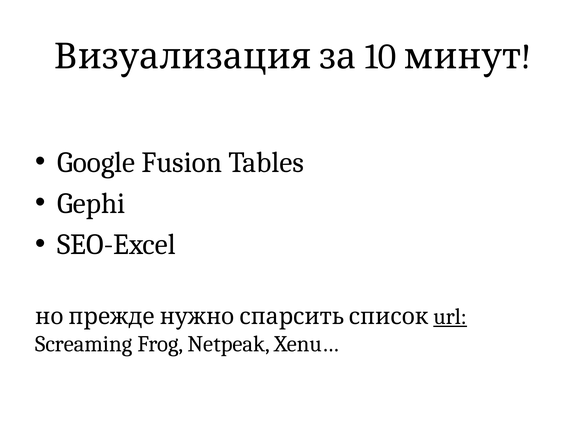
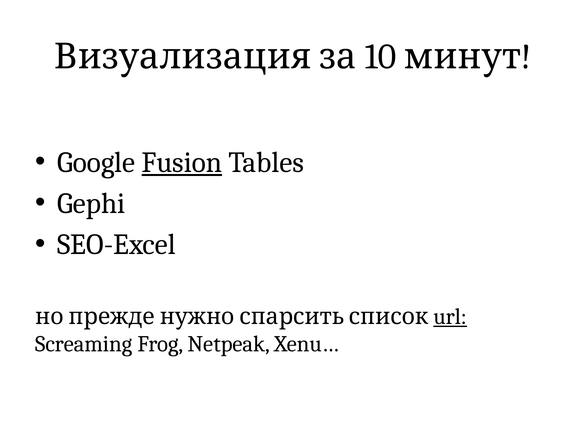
Fusion underline: none -> present
